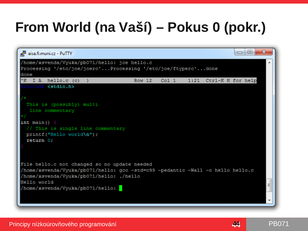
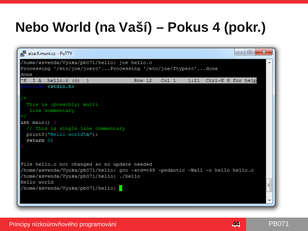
From: From -> Nebo
0: 0 -> 4
